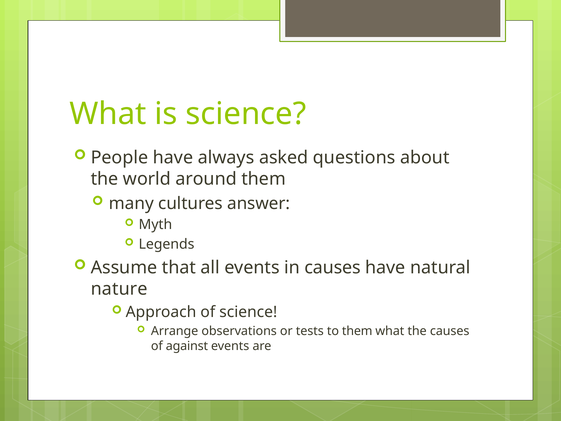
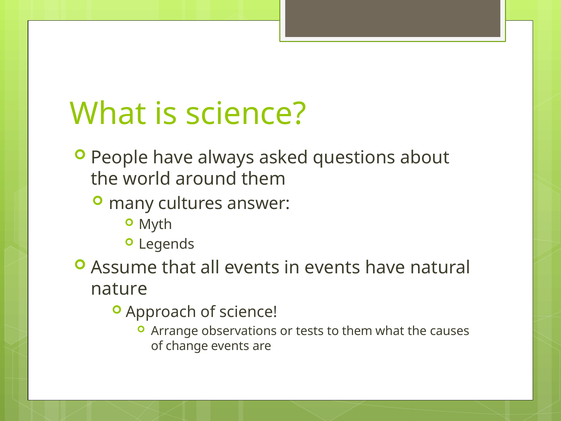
in causes: causes -> events
against: against -> change
